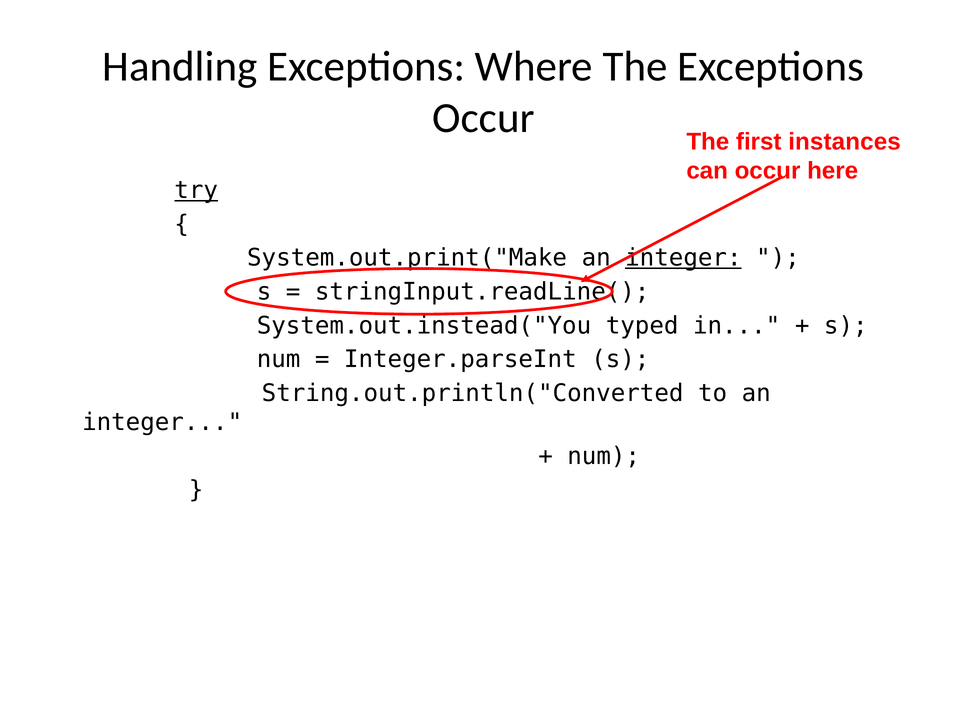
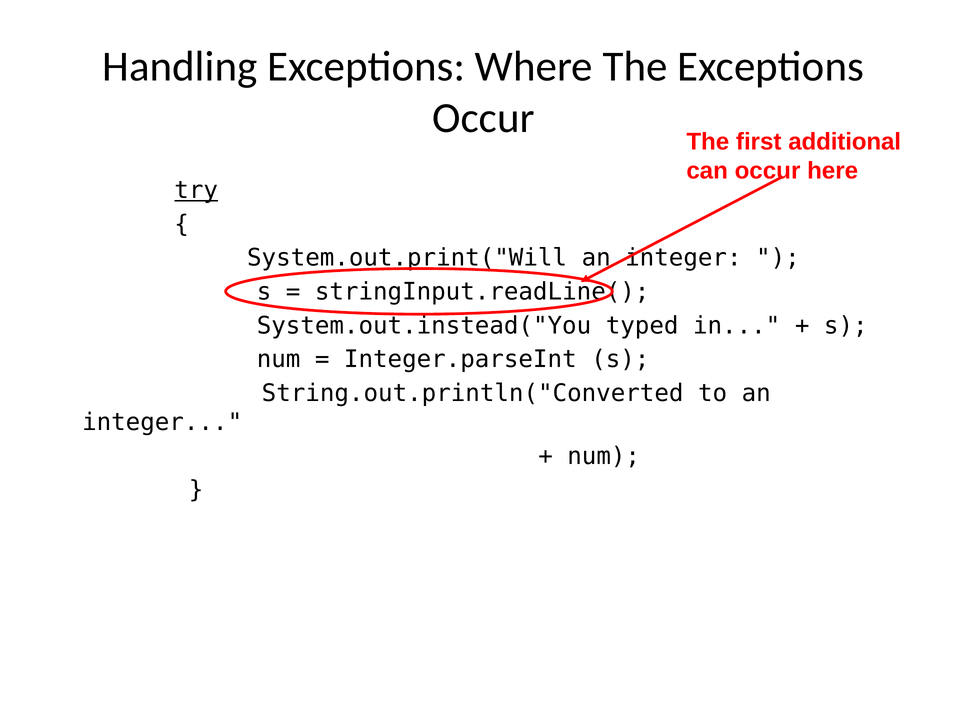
instances: instances -> additional
System.out.print("Make: System.out.print("Make -> System.out.print("Will
integer at (683, 258) underline: present -> none
